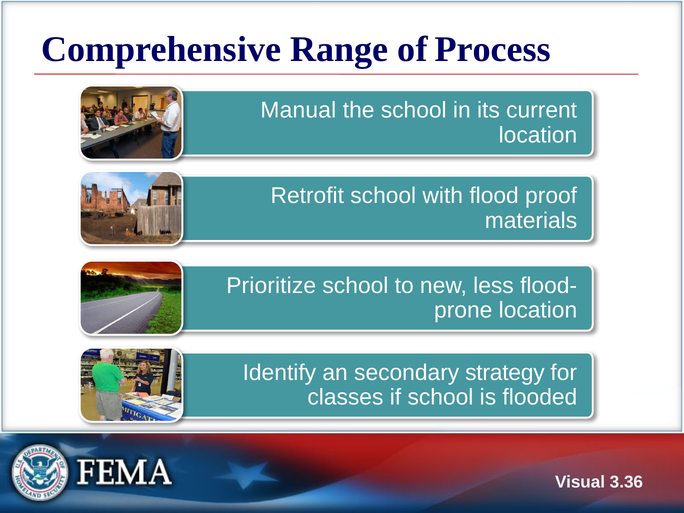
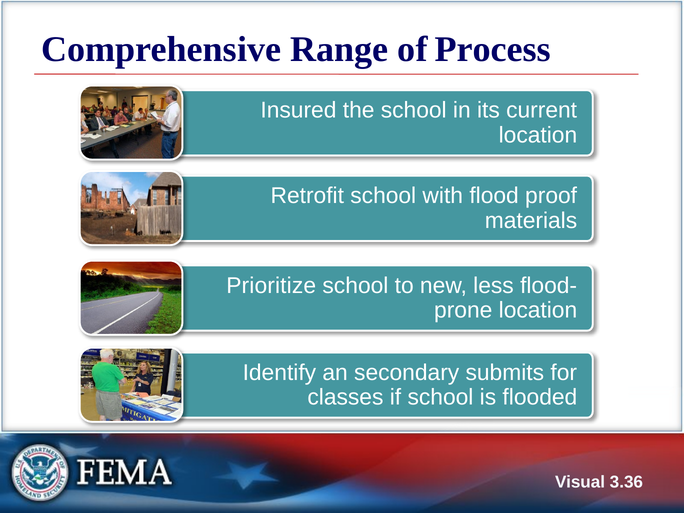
Manual: Manual -> Insured
strategy: strategy -> submits
